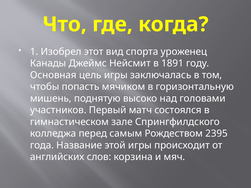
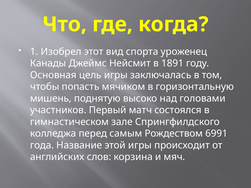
2395: 2395 -> 6991
